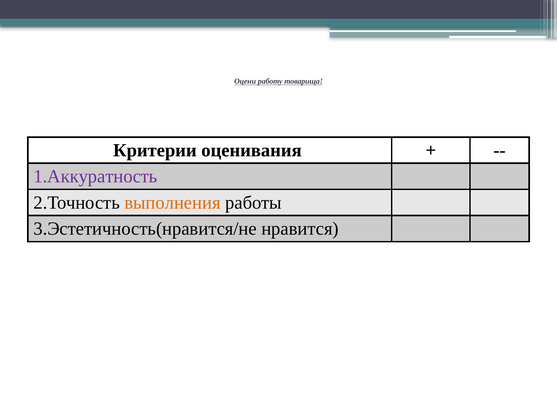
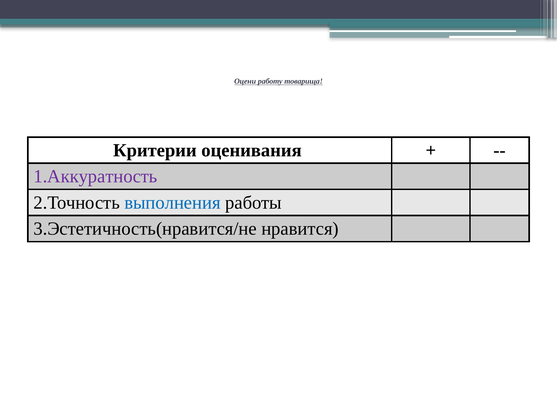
выполнения colour: orange -> blue
